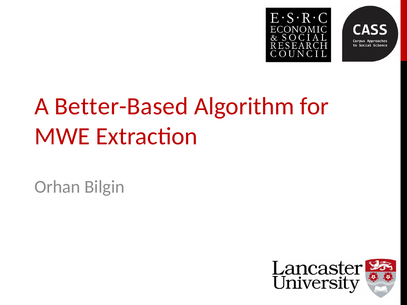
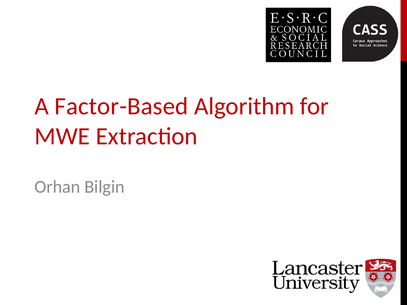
Better-Based: Better-Based -> Factor-Based
